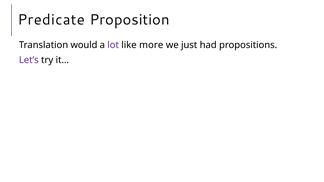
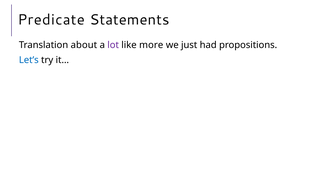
Proposition: Proposition -> Statements
would: would -> about
Let’s colour: purple -> blue
